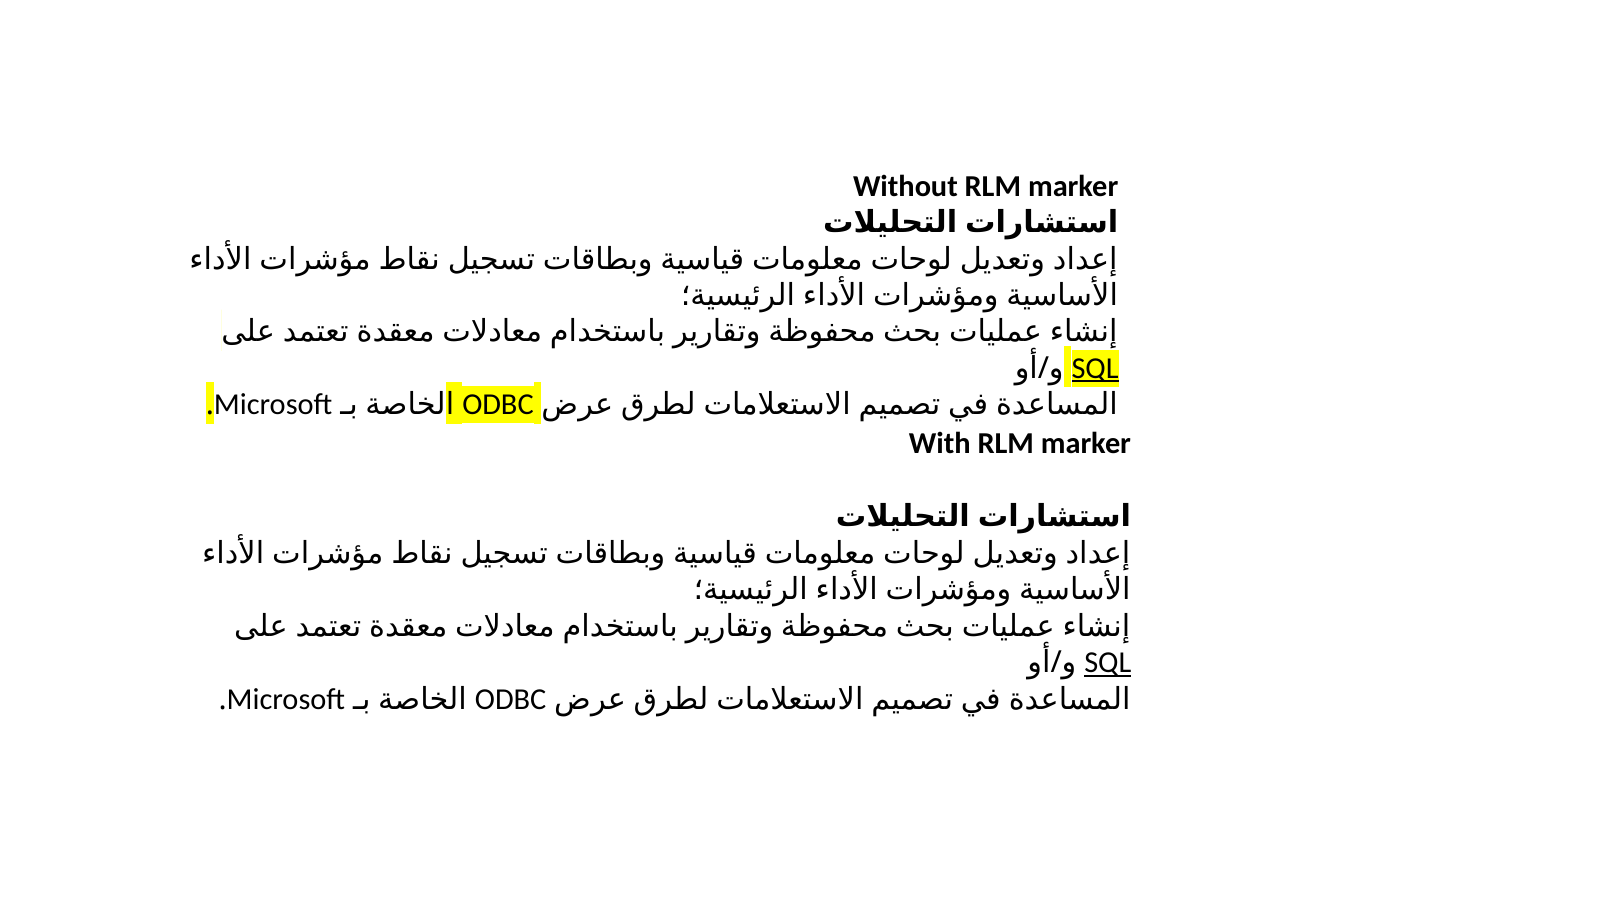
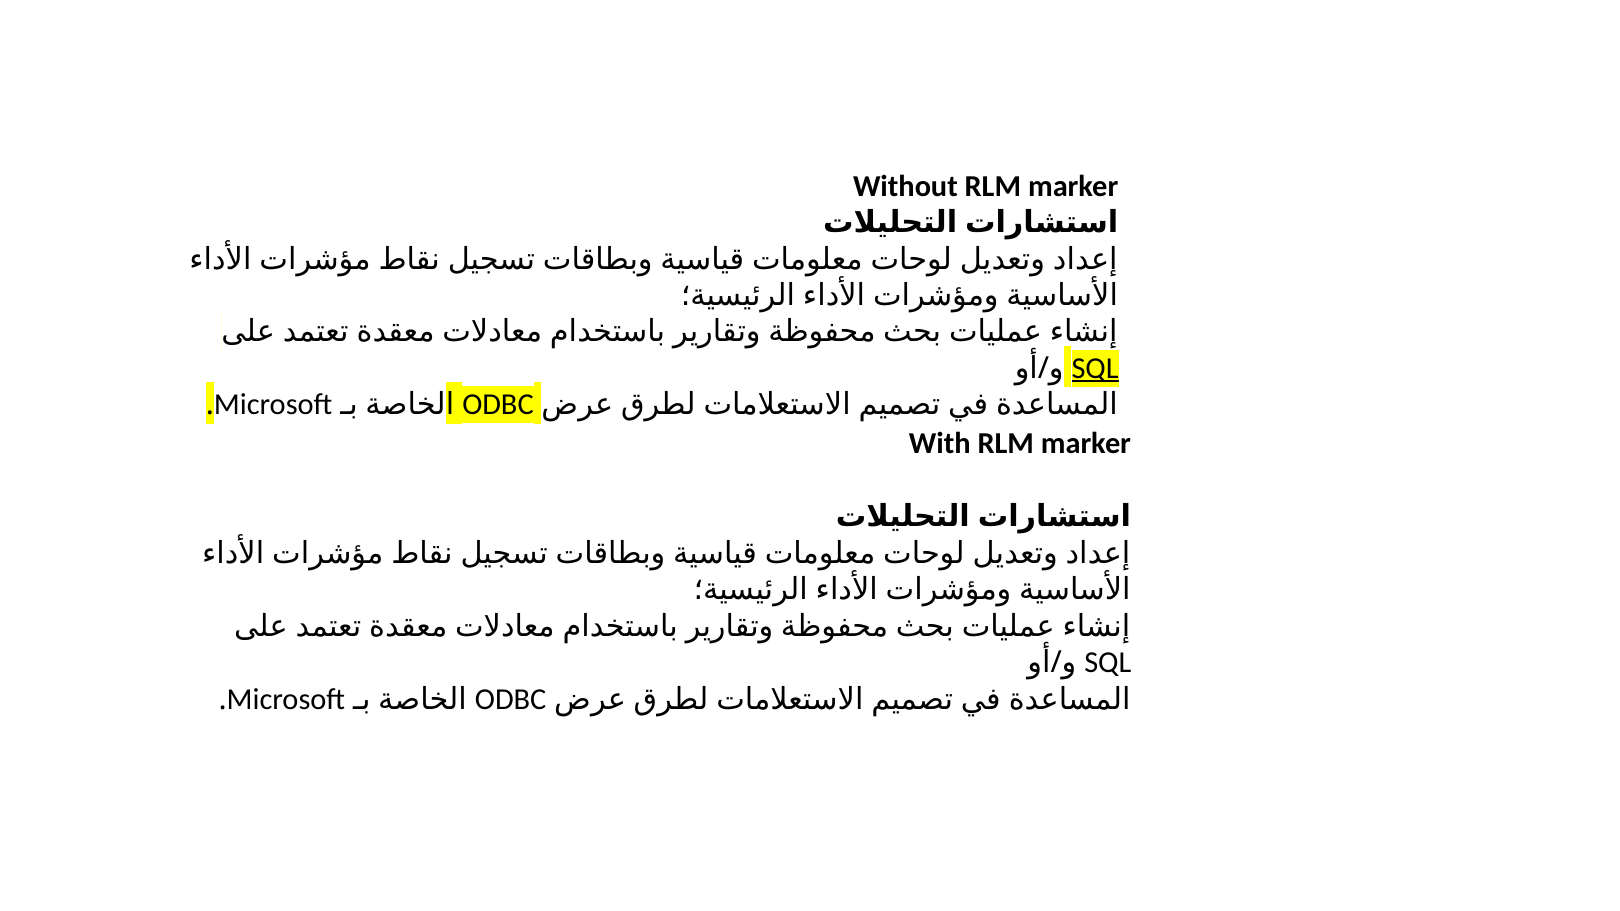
SQL at (1108, 663) underline: present -> none
